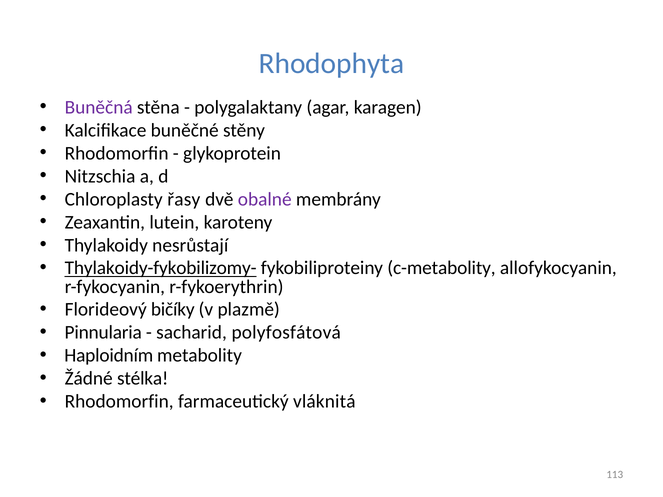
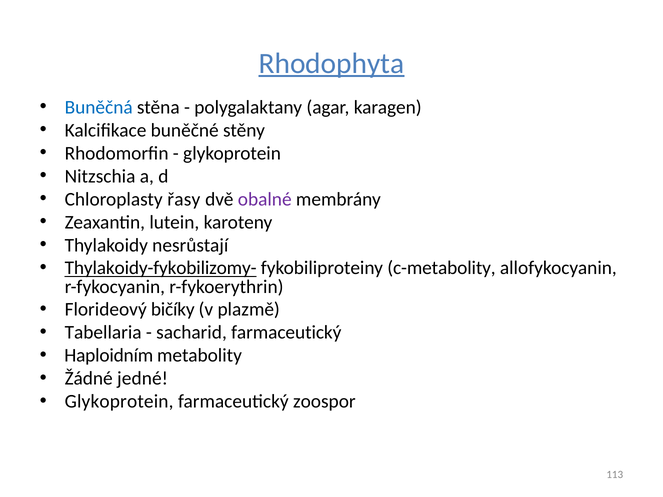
Rhodophyta underline: none -> present
Buněčná colour: purple -> blue
Pinnularia: Pinnularia -> Tabellaria
sacharid polyfosfátová: polyfosfátová -> farmaceutický
stélka: stélka -> jedné
Rhodomorfin at (119, 402): Rhodomorfin -> Glykoprotein
vláknitá: vláknitá -> zoospor
